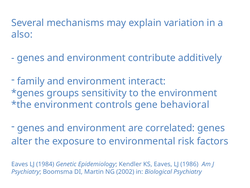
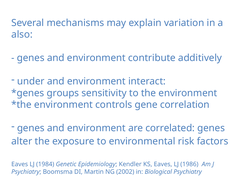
family: family -> under
behavioral: behavioral -> correlation
